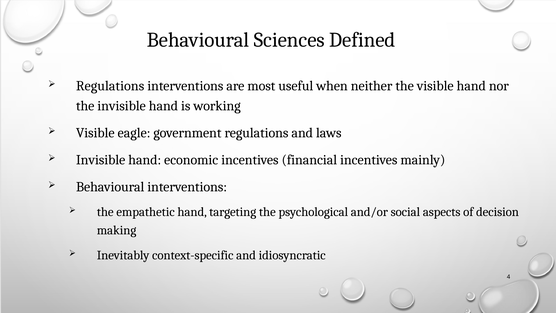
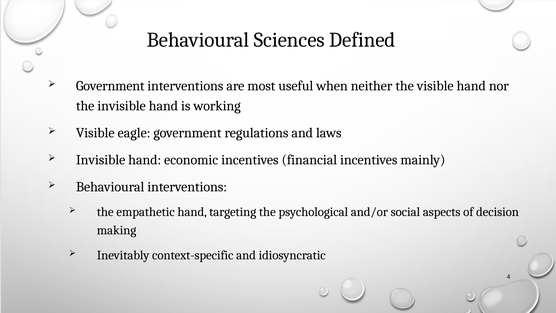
Regulations at (110, 86): Regulations -> Government
